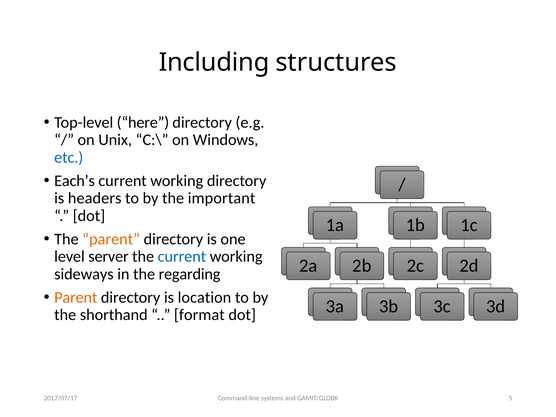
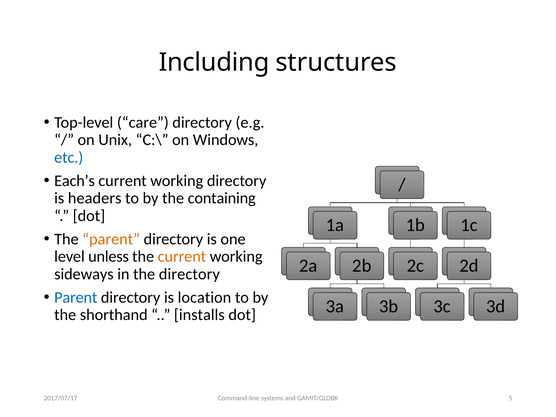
here: here -> care
important: important -> containing
server: server -> unless
current at (182, 257) colour: blue -> orange
the regarding: regarding -> directory
Parent at (76, 297) colour: orange -> blue
format: format -> installs
